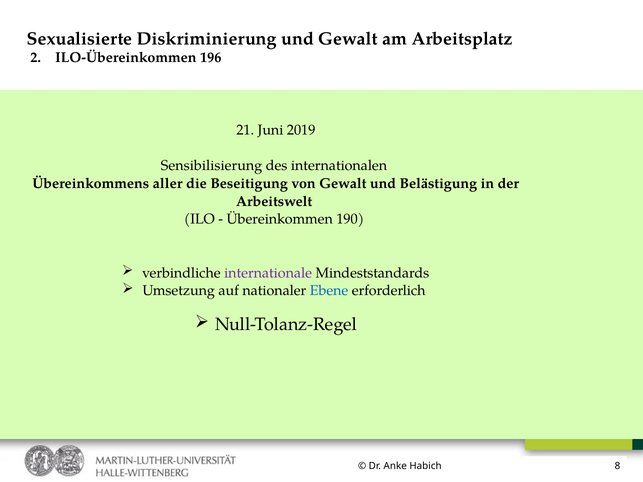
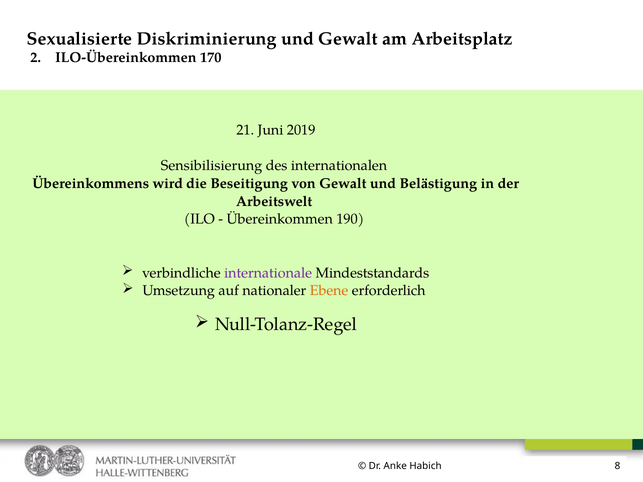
196: 196 -> 170
aller: aller -> wird
Ebene colour: blue -> orange
